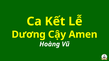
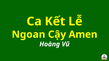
Dương: Dương -> Ngoan
